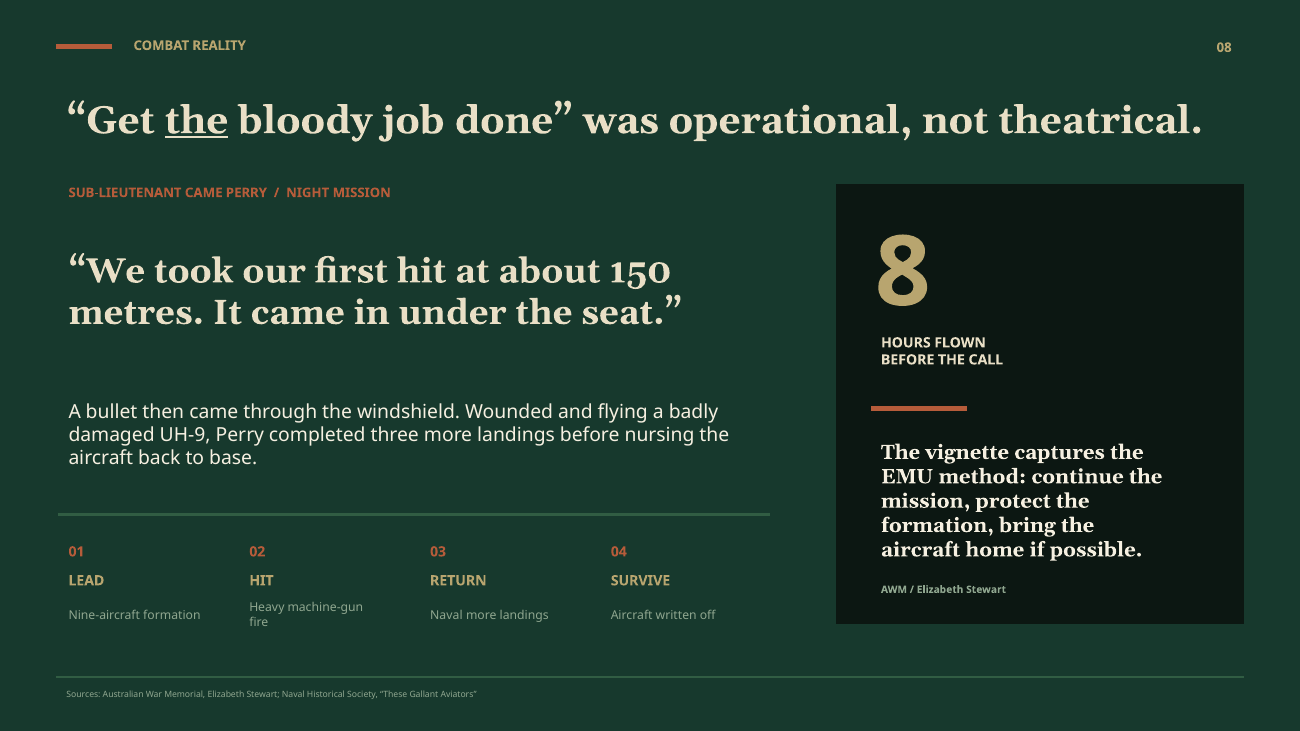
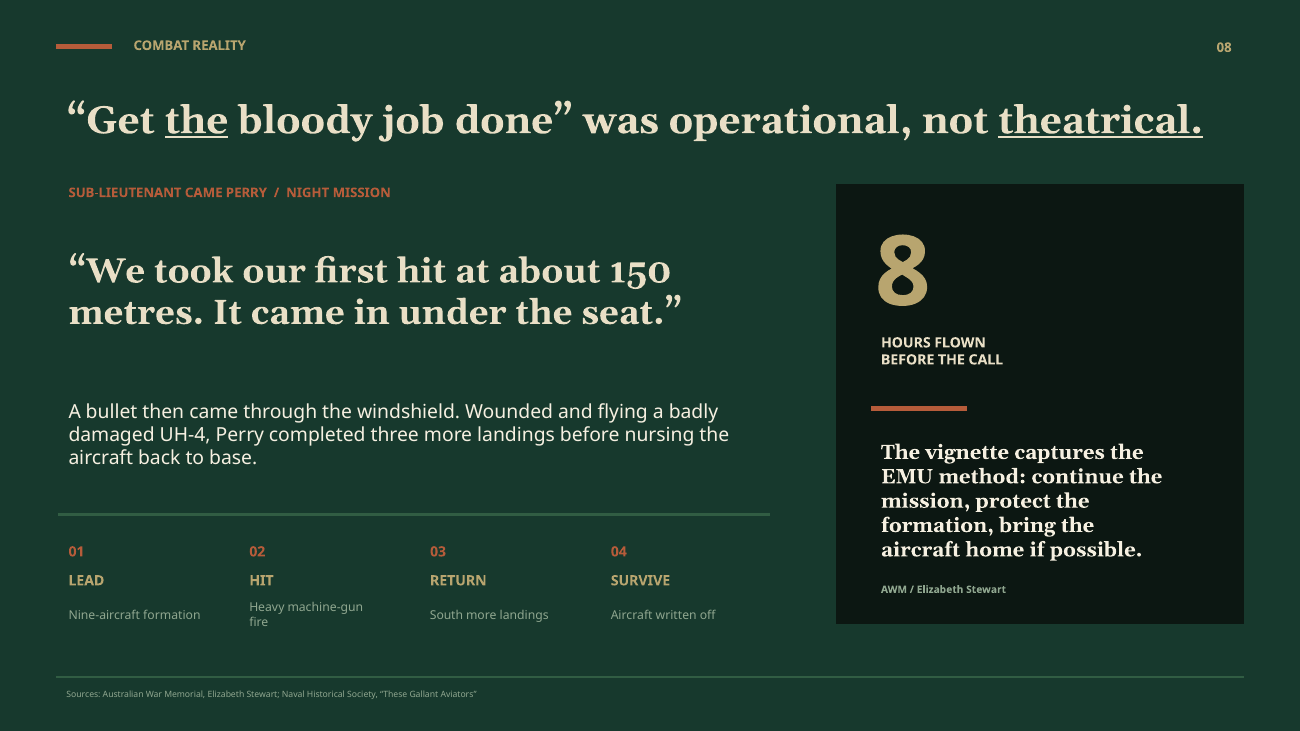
theatrical underline: none -> present
UH-9: UH-9 -> UH-4
Naval at (446, 615): Naval -> South
